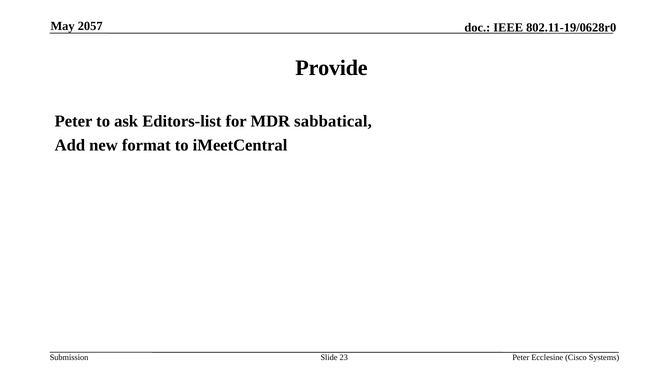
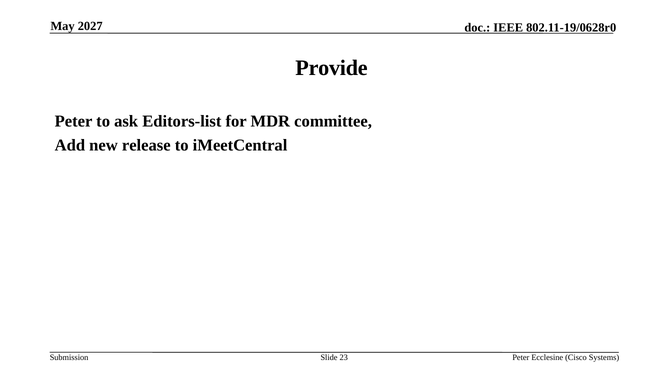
2057: 2057 -> 2027
sabbatical: sabbatical -> committee
format: format -> release
